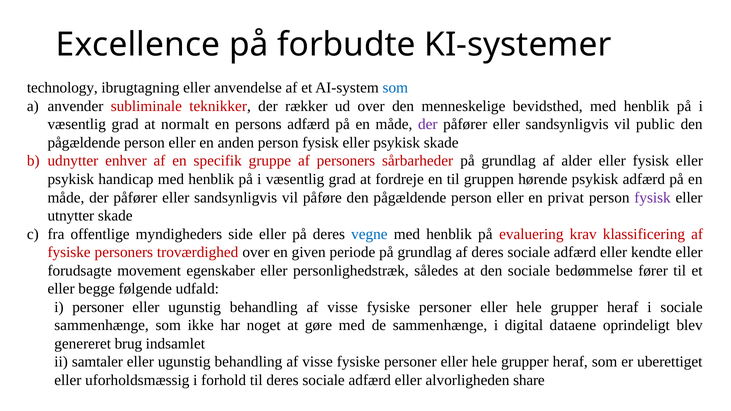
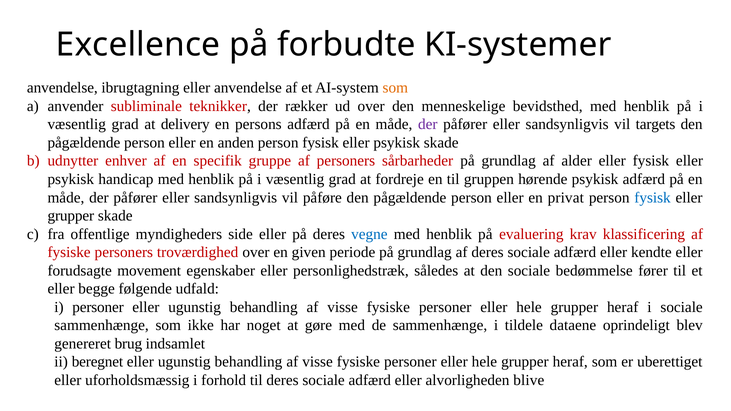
technology at (62, 88): technology -> anvendelse
som at (395, 88) colour: blue -> orange
normalt: normalt -> delivery
public: public -> targets
fysisk at (653, 198) colour: purple -> blue
utnytter at (71, 216): utnytter -> grupper
digital: digital -> tildele
samtaler: samtaler -> beregnet
share: share -> blive
